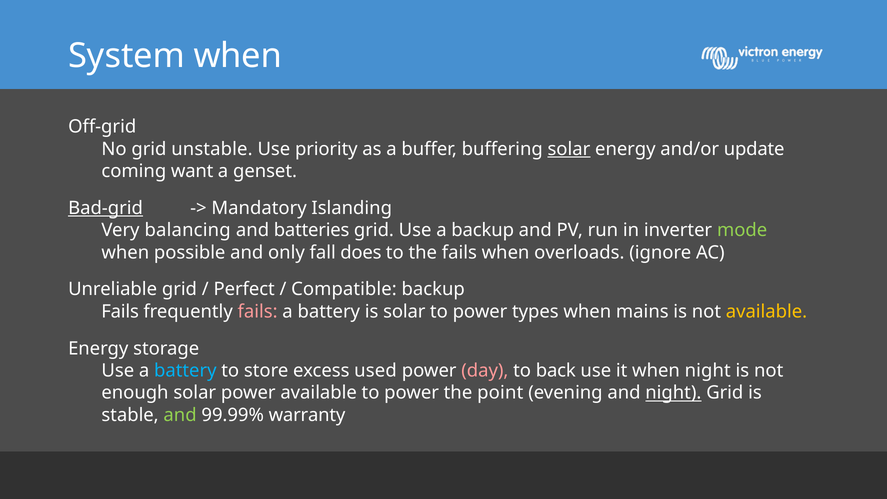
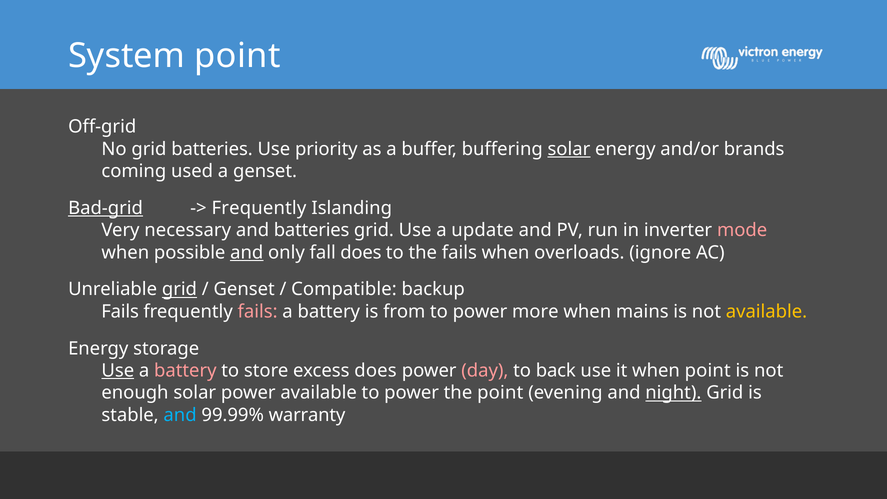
System when: when -> point
grid unstable: unstable -> batteries
update: update -> brands
want: want -> used
Mandatory at (259, 208): Mandatory -> Frequently
balancing: balancing -> necessary
a backup: backup -> update
mode colour: light green -> pink
and at (247, 252) underline: none -> present
grid at (179, 289) underline: none -> present
Perfect at (244, 289): Perfect -> Genset
is solar: solar -> from
types: types -> more
Use at (118, 371) underline: none -> present
battery at (185, 371) colour: light blue -> pink
excess used: used -> does
when night: night -> point
and at (180, 415) colour: light green -> light blue
